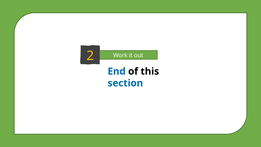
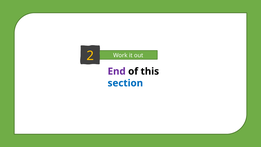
End colour: blue -> purple
